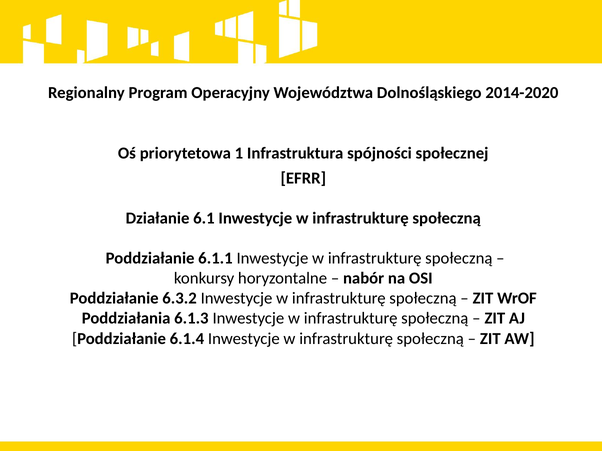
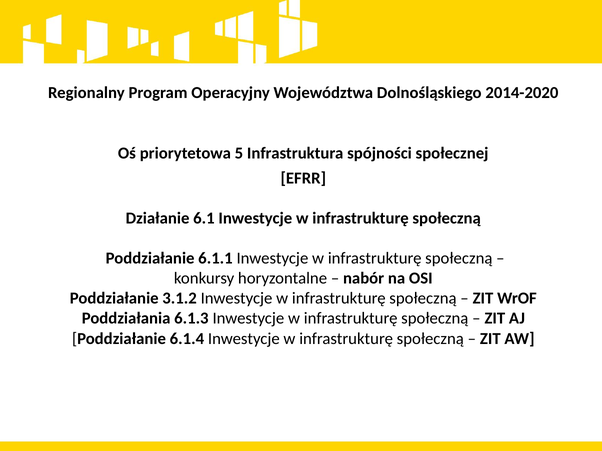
1: 1 -> 5
6.3.2: 6.3.2 -> 3.1.2
